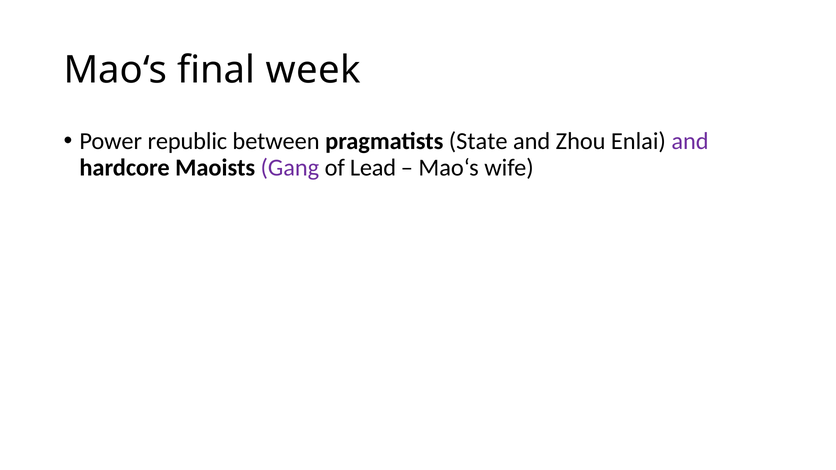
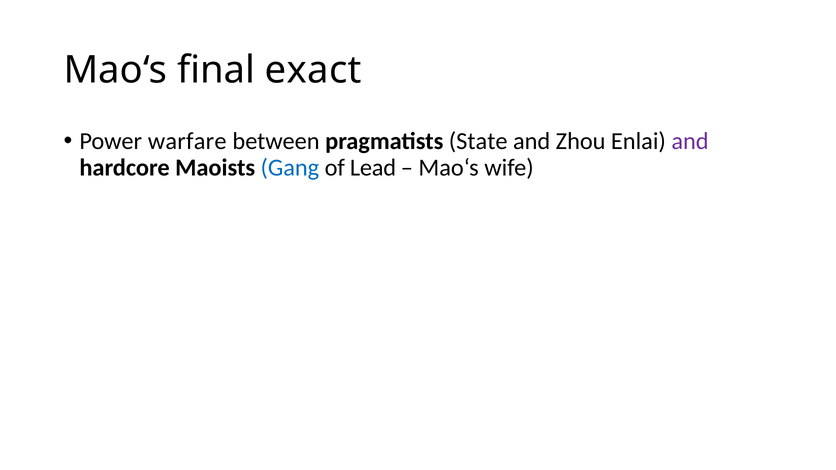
week: week -> exact
republic: republic -> warfare
Gang colour: purple -> blue
